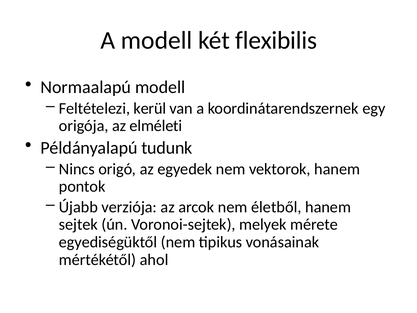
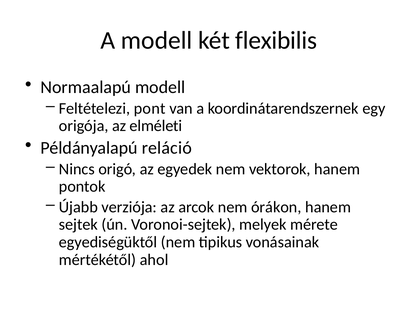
kerül: kerül -> pont
tudunk: tudunk -> reláció
életből: életből -> órákon
